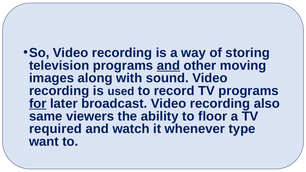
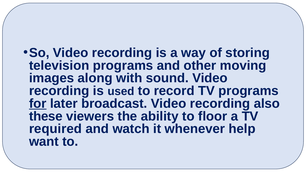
and at (168, 66) underline: present -> none
same: same -> these
type: type -> help
